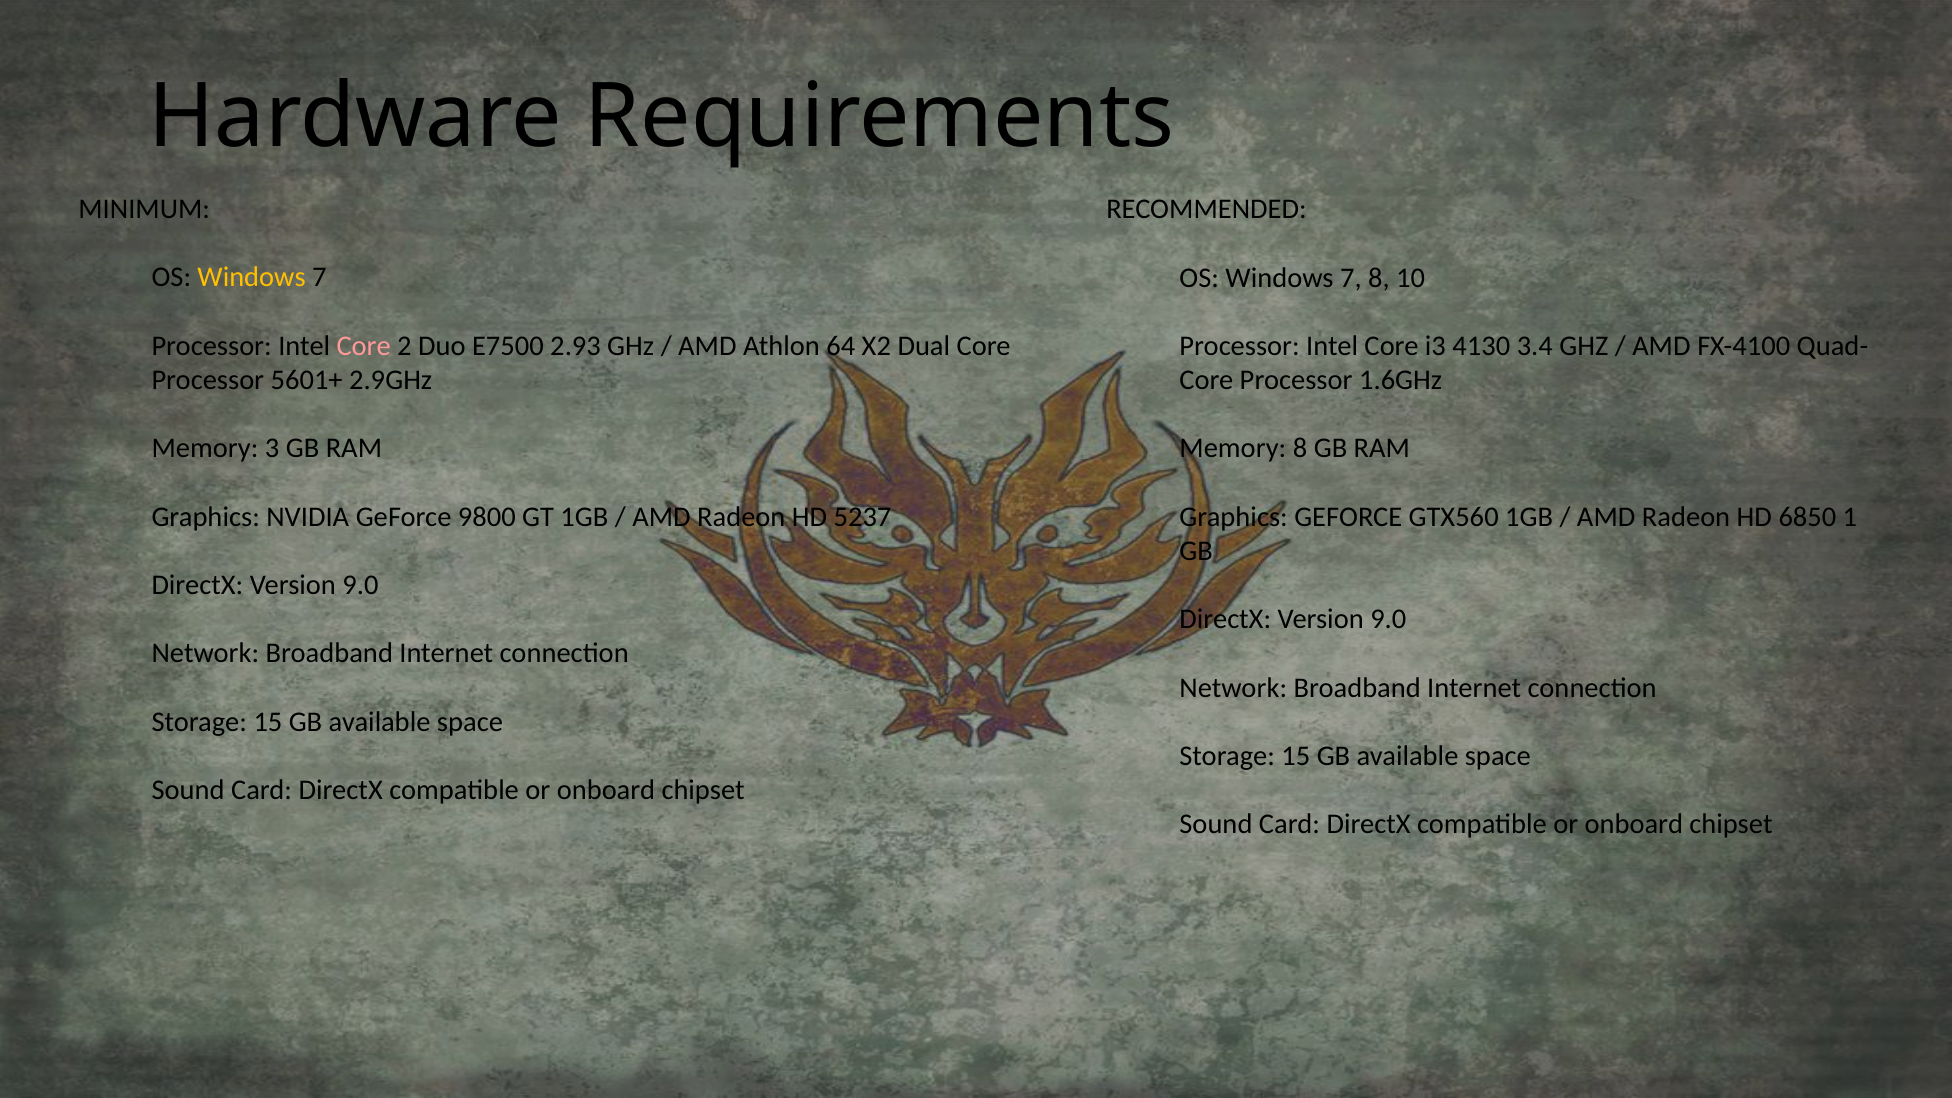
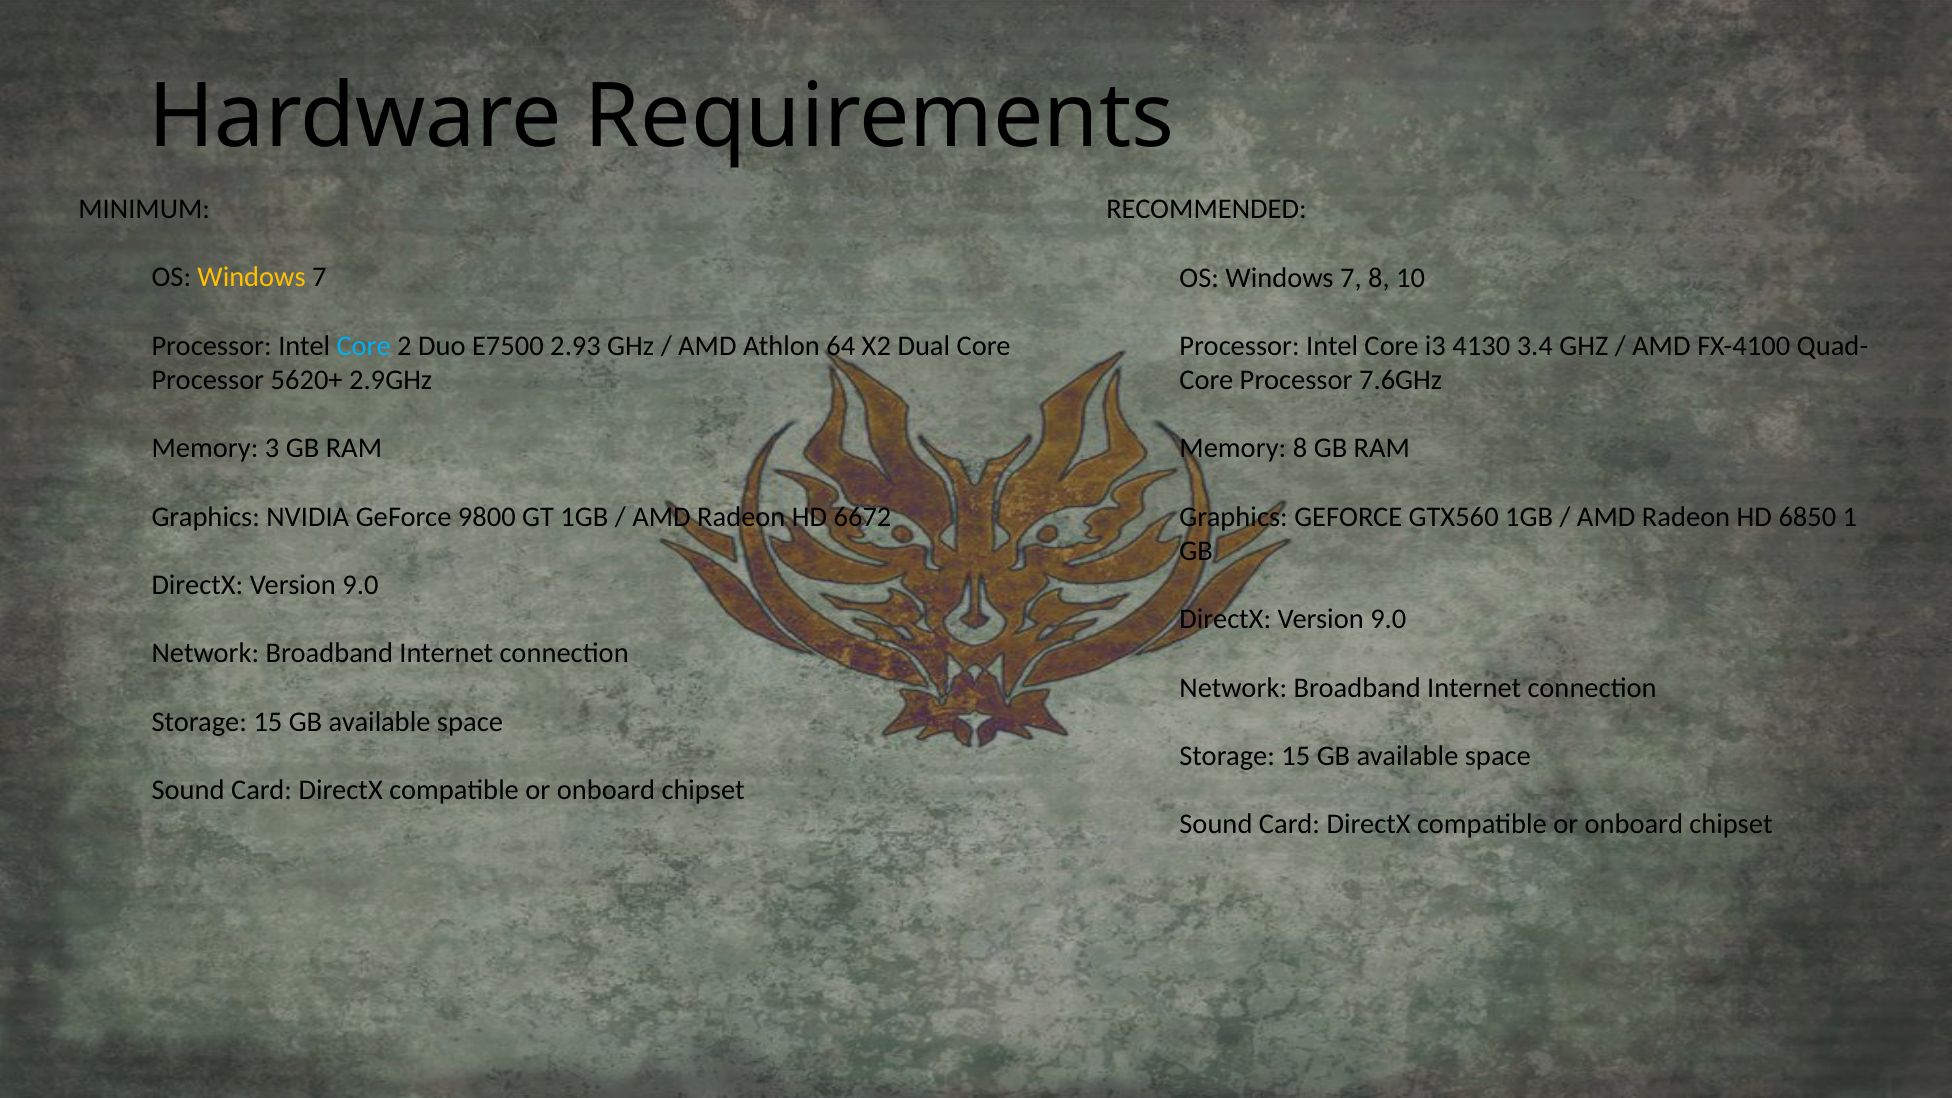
Core at (364, 346) colour: pink -> light blue
5601+: 5601+ -> 5620+
1.6GHz: 1.6GHz -> 7.6GHz
5237: 5237 -> 6672
